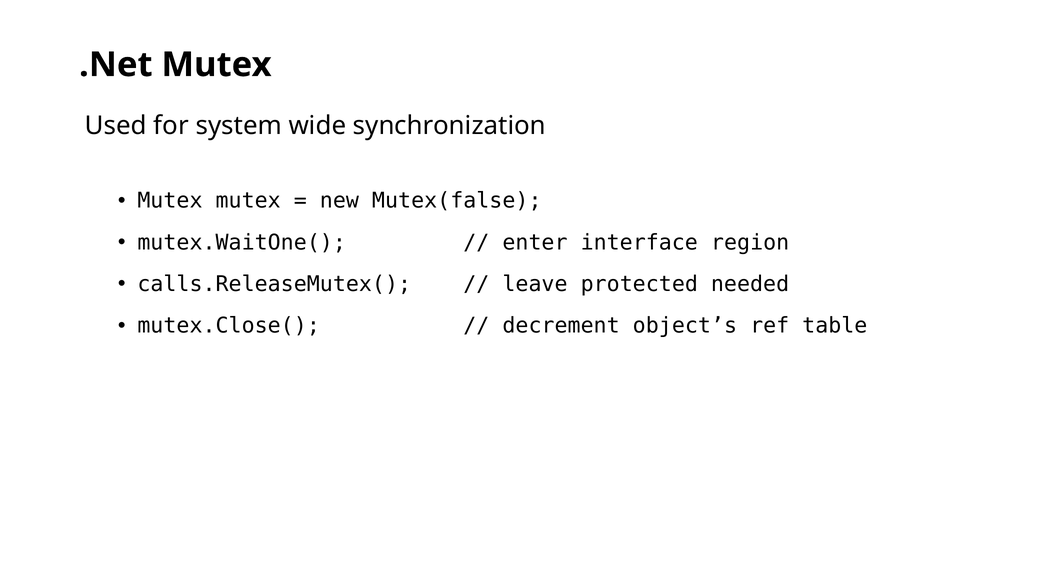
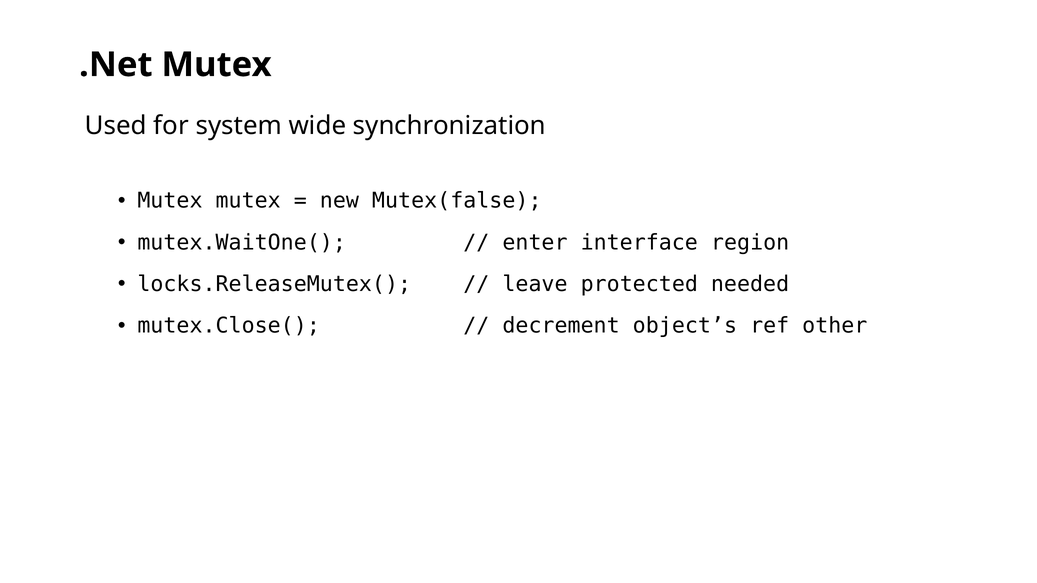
calls.ReleaseMutex(: calls.ReleaseMutex( -> locks.ReleaseMutex(
table: table -> other
